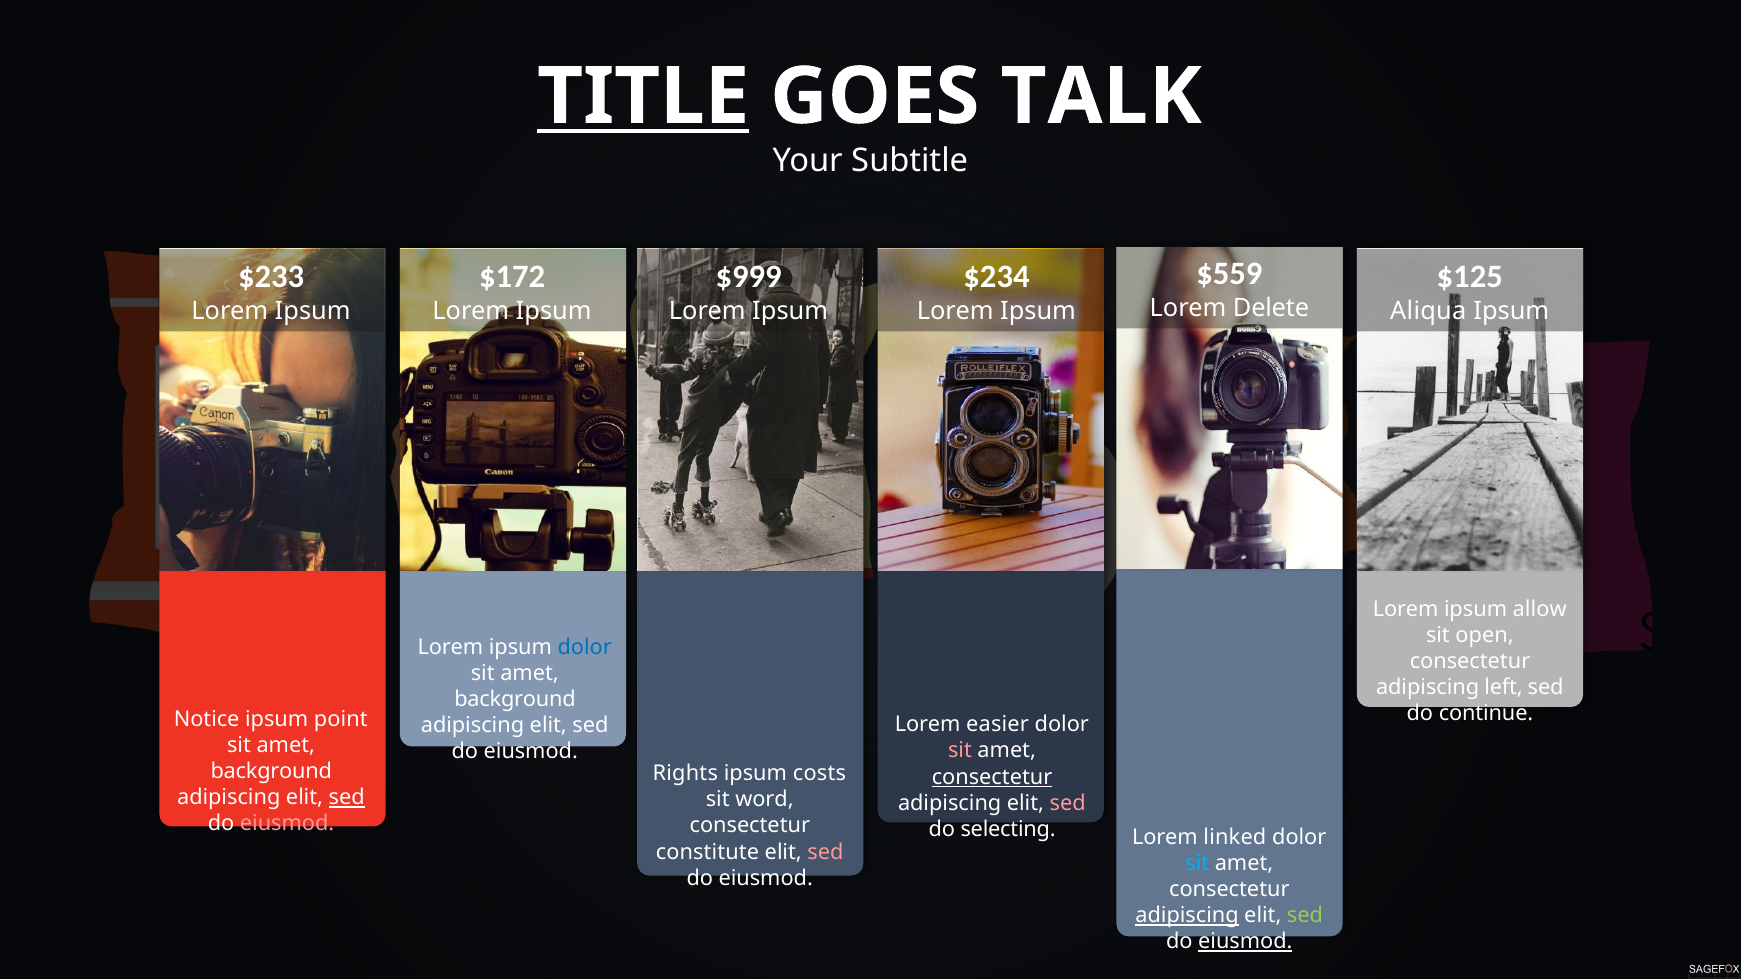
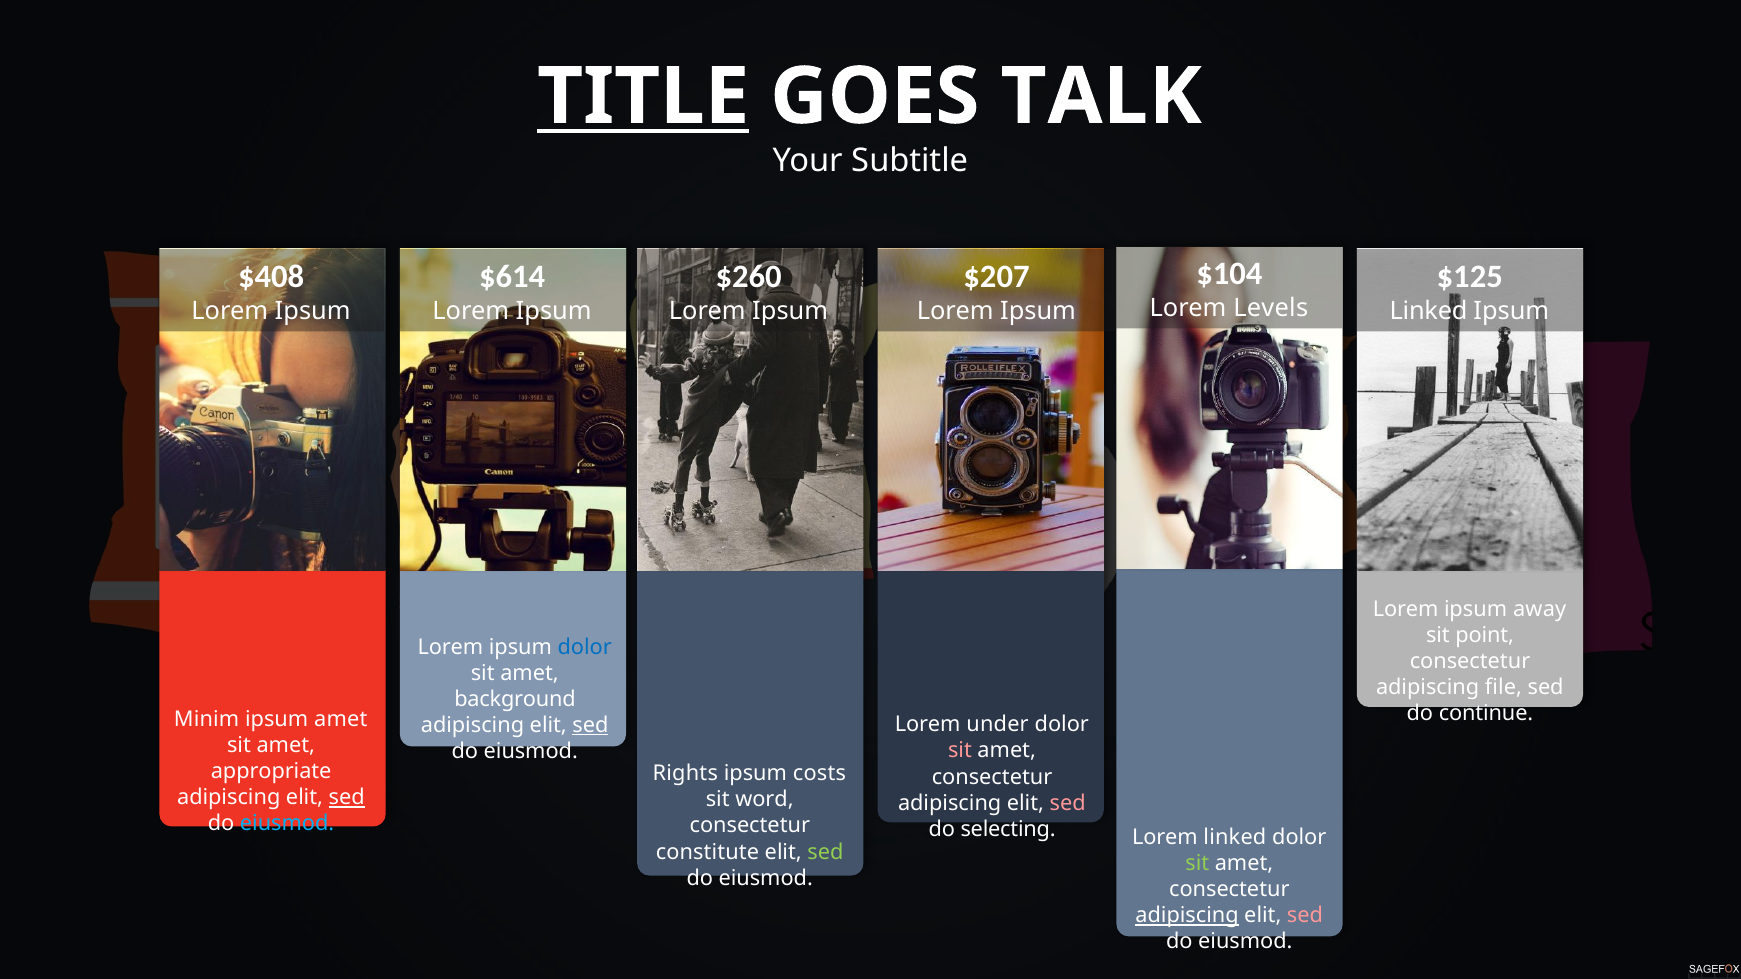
$559: $559 -> $104
$233: $233 -> $408
$172: $172 -> $614
$999: $999 -> $260
$234: $234 -> $207
Delete: Delete -> Levels
Aliqua at (1428, 312): Aliqua -> Linked
allow: allow -> away
open: open -> point
left: left -> file
Notice: Notice -> Minim
ipsum point: point -> amet
easier: easier -> under
sed at (590, 725) underline: none -> present
background at (271, 772): background -> appropriate
consectetur at (992, 777) underline: present -> none
eiusmod at (287, 824) colour: pink -> light blue
sed at (825, 852) colour: pink -> light green
sit at (1197, 864) colour: light blue -> light green
sed at (1305, 916) colour: light green -> pink
eiusmod at (1245, 942) underline: present -> none
